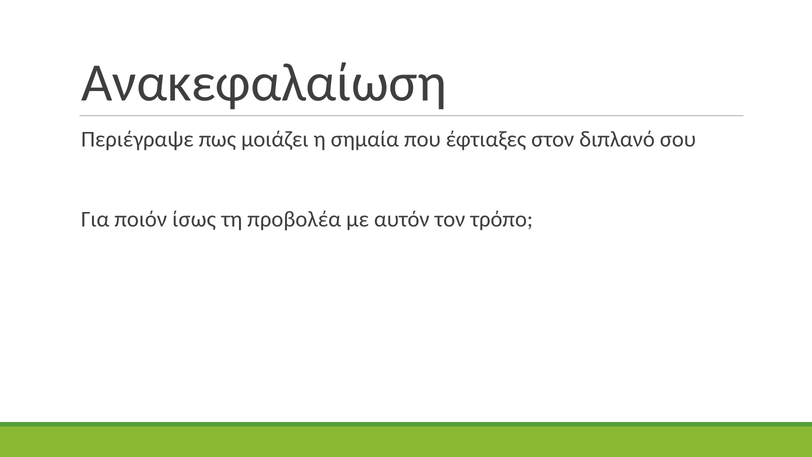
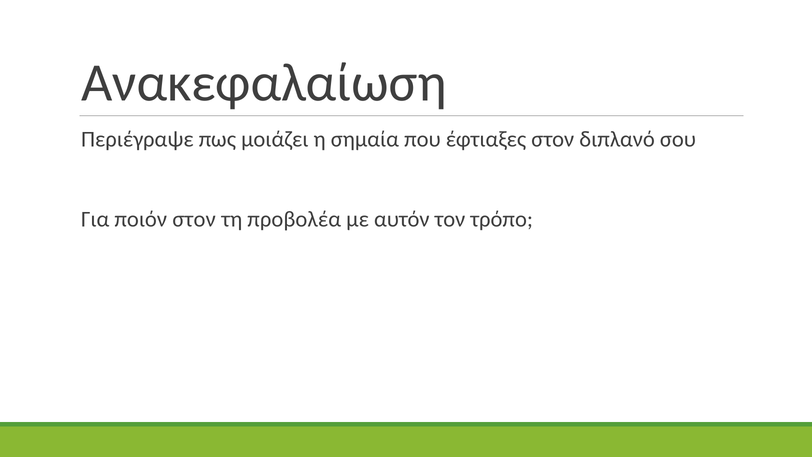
ποιόν ίσως: ίσως -> στον
